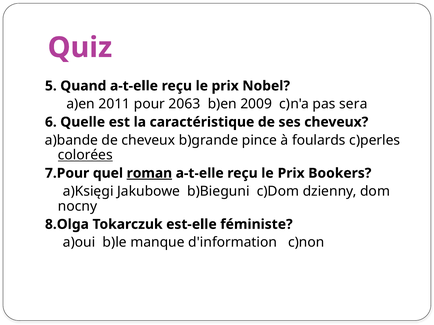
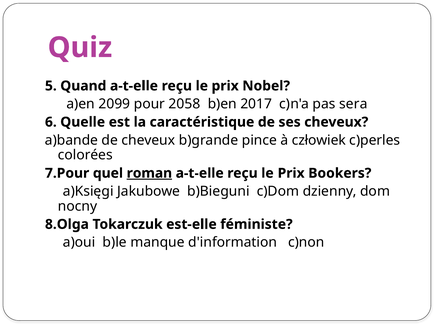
2011: 2011 -> 2099
2063: 2063 -> 2058
2009: 2009 -> 2017
foulards: foulards -> człowiek
colorées underline: present -> none
